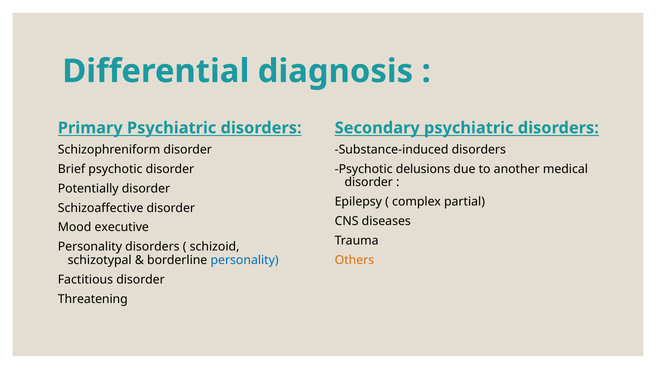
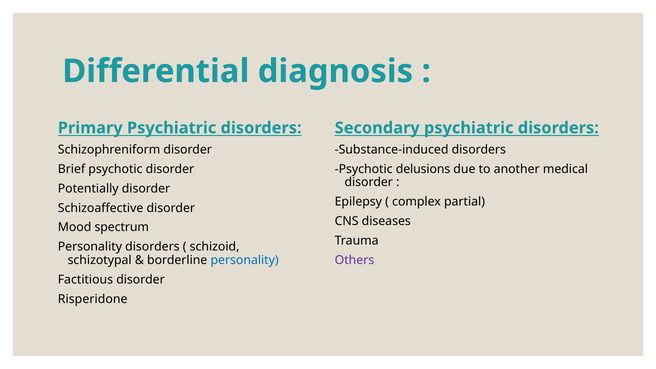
executive: executive -> spectrum
Others colour: orange -> purple
Threatening: Threatening -> Risperidone
